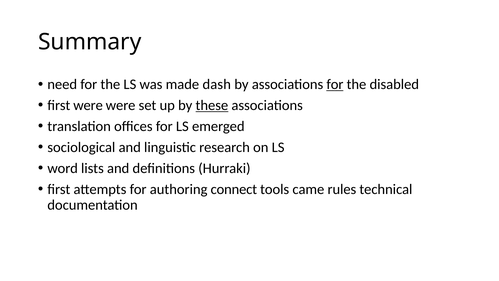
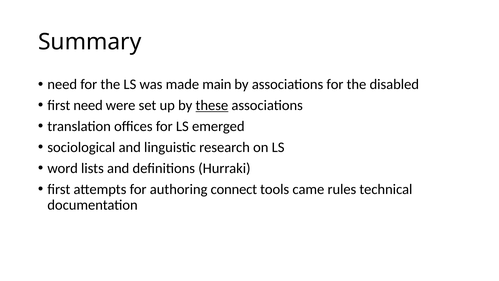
dash: dash -> main
for at (335, 84) underline: present -> none
first were: were -> need
